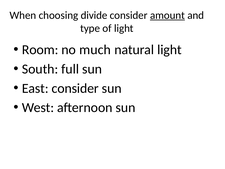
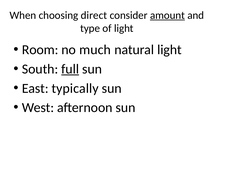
divide: divide -> direct
full underline: none -> present
East consider: consider -> typically
